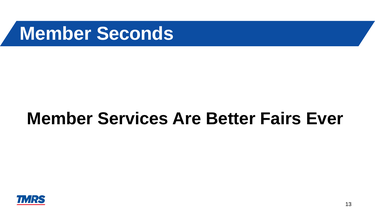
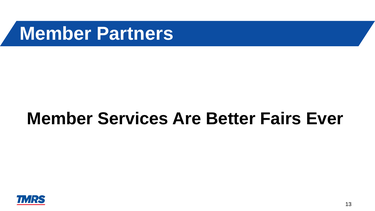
Seconds: Seconds -> Partners
